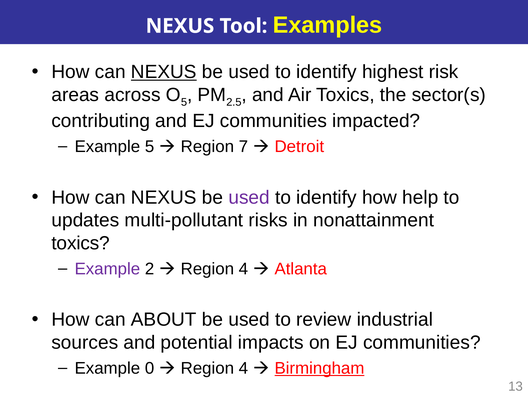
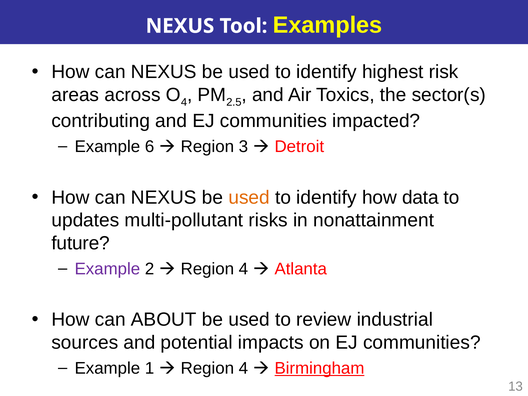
NEXUS at (164, 72) underline: present -> none
5 at (184, 102): 5 -> 4
Example 5: 5 -> 6
7: 7 -> 3
used at (249, 197) colour: purple -> orange
help: help -> data
toxics at (81, 243): toxics -> future
0: 0 -> 1
